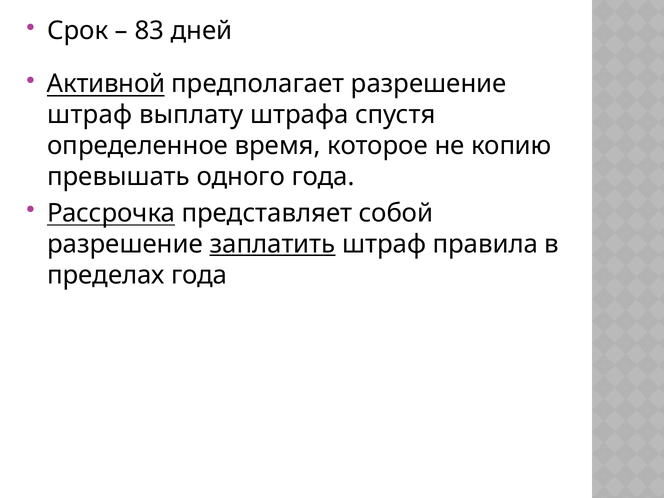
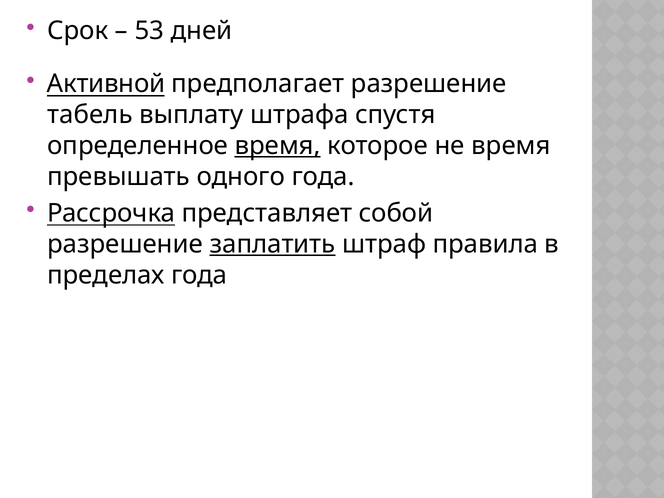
83: 83 -> 53
штраф at (90, 115): штраф -> табель
время at (278, 146) underline: none -> present
не копию: копию -> время
